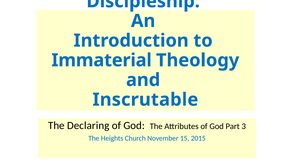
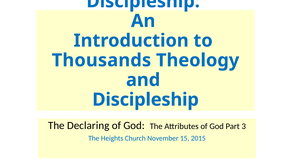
Immaterial: Immaterial -> Thousands
Inscrutable at (145, 99): Inscrutable -> Discipleship
